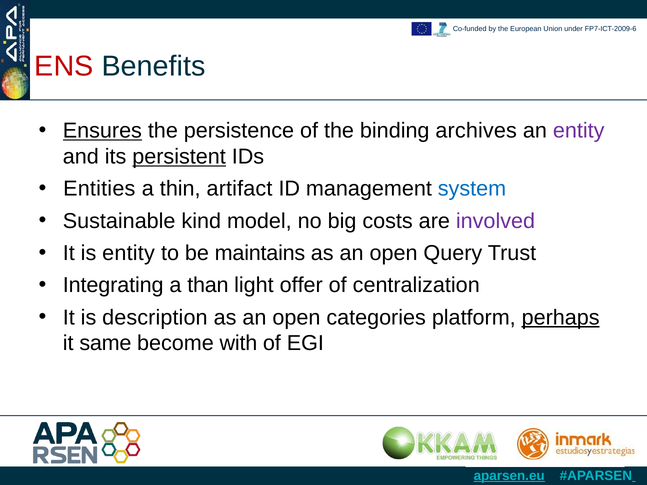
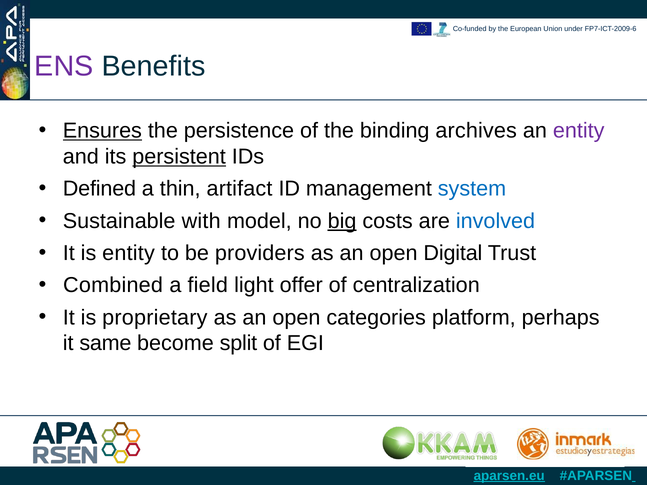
ENS colour: red -> purple
Entities: Entities -> Defined
kind: kind -> with
big underline: none -> present
involved colour: purple -> blue
maintains: maintains -> providers
Query: Query -> Digital
Integrating: Integrating -> Combined
than: than -> field
description: description -> proprietary
perhaps underline: present -> none
with: with -> split
